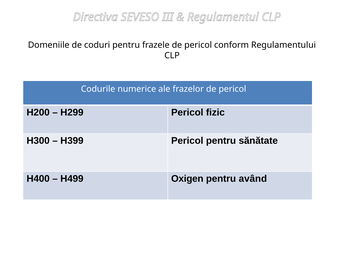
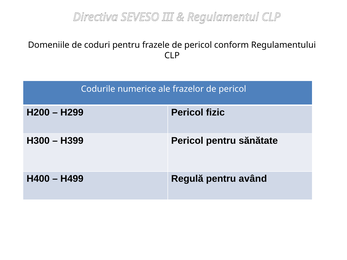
Oxigen: Oxigen -> Regulă
